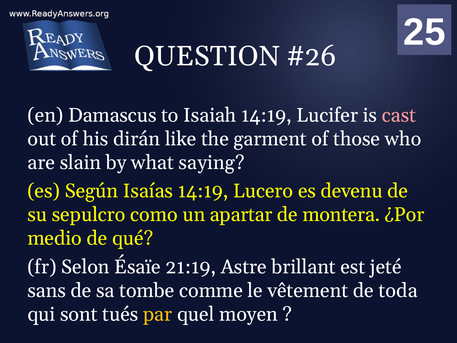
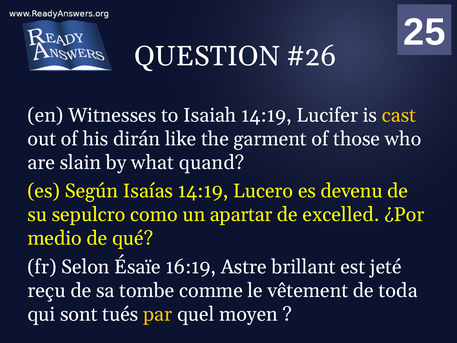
Damascus: Damascus -> Witnesses
cast colour: pink -> yellow
saying: saying -> quand
montera: montera -> excelled
21:19: 21:19 -> 16:19
sans: sans -> reçu
